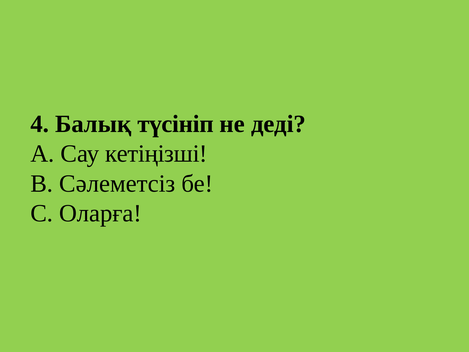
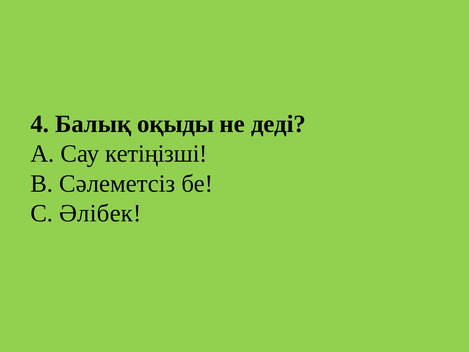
түсініп: түсініп -> оқыды
Оларға: Оларға -> Әлібек
